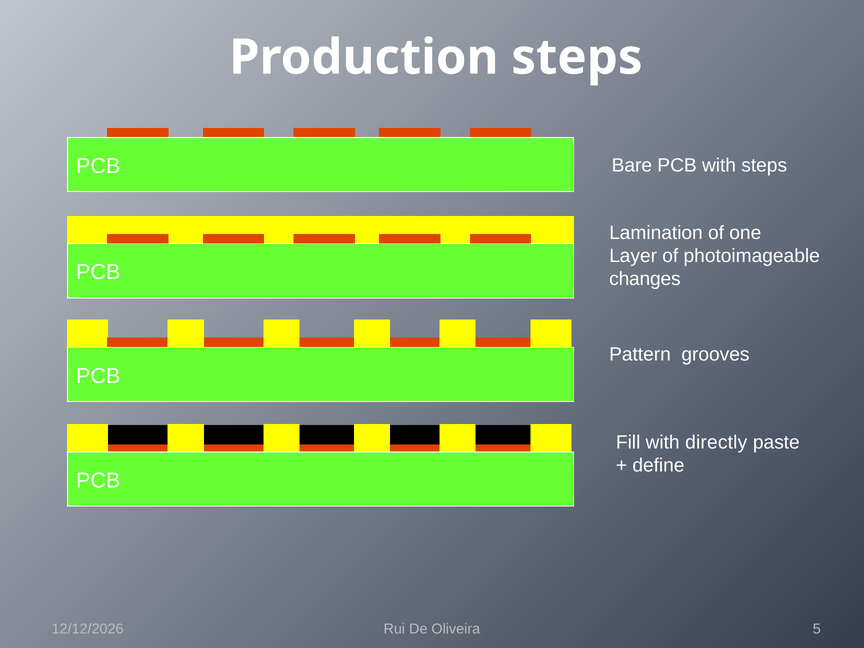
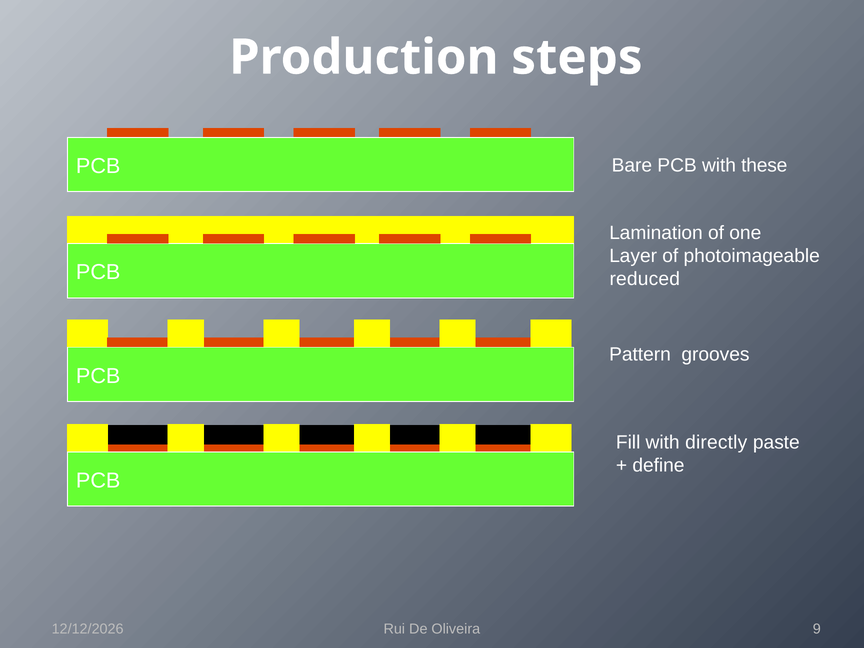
with steps: steps -> these
changes: changes -> reduced
5: 5 -> 9
